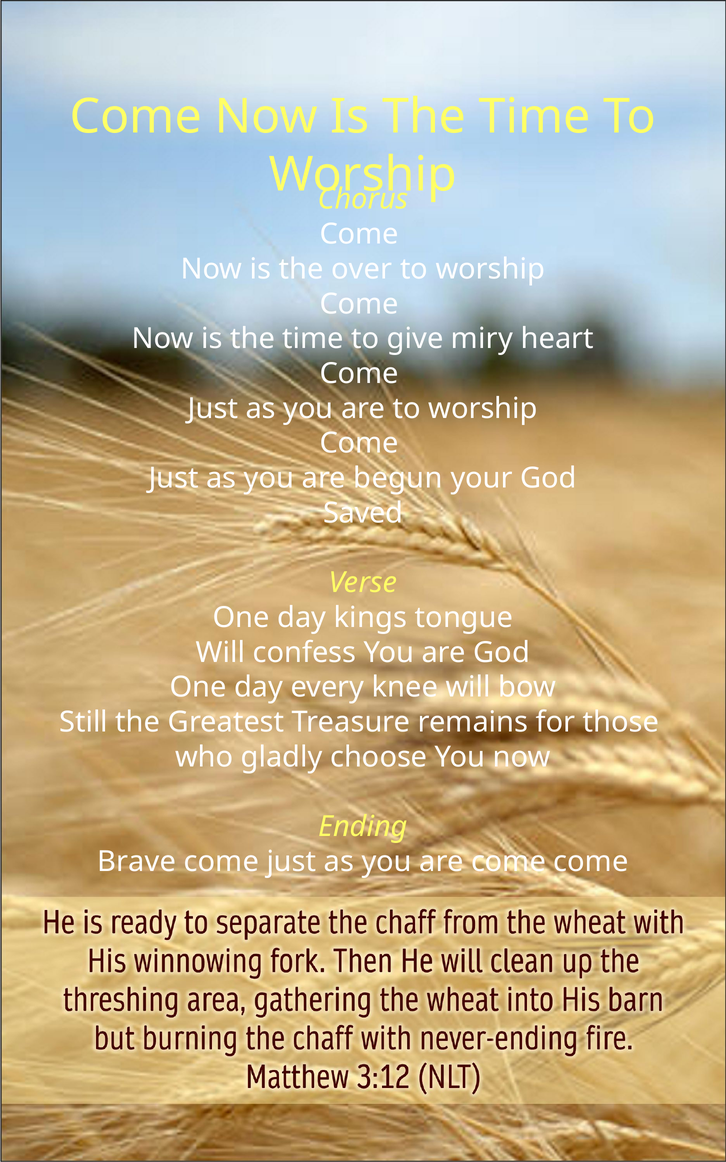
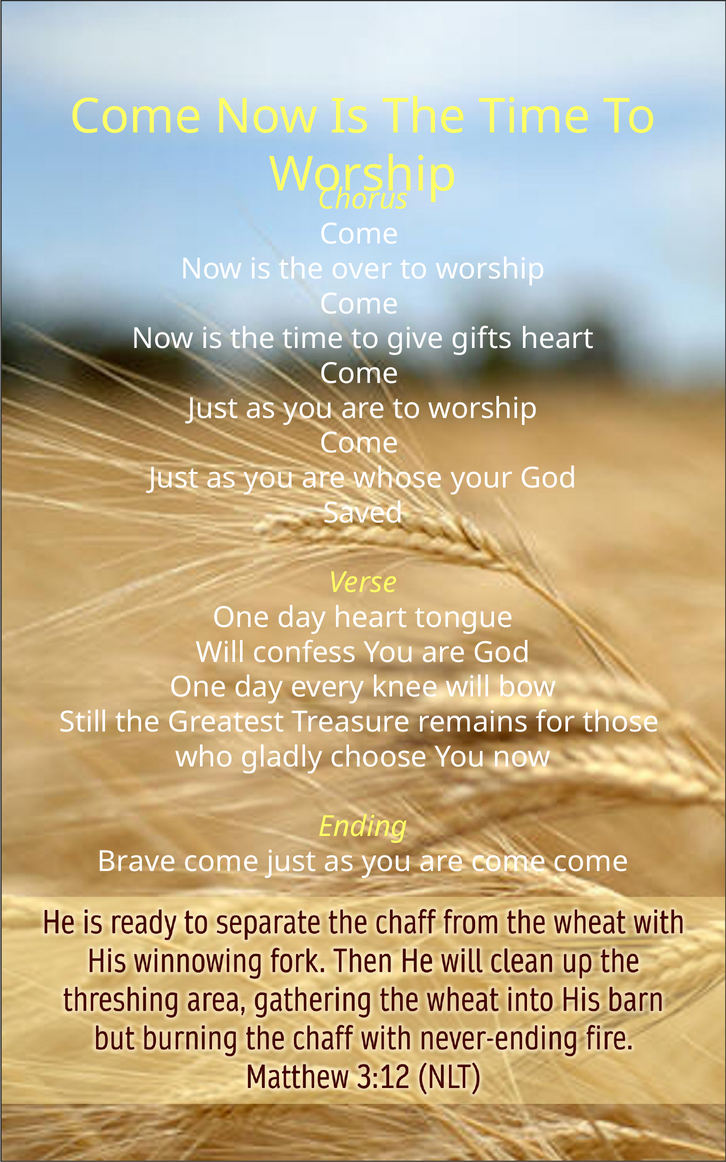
miry: miry -> gifts
begun: begun -> whose
day kings: kings -> heart
